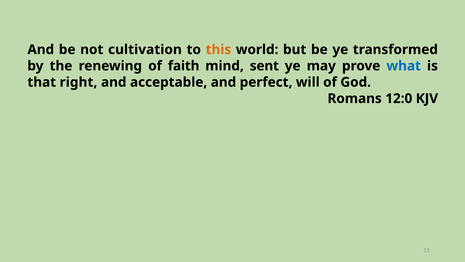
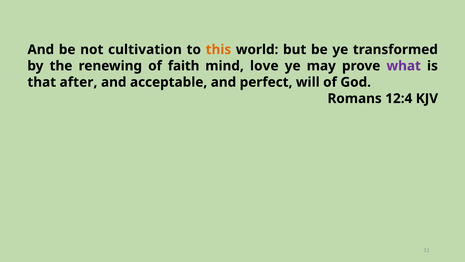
sent: sent -> love
what colour: blue -> purple
right: right -> after
12:0: 12:0 -> 12:4
